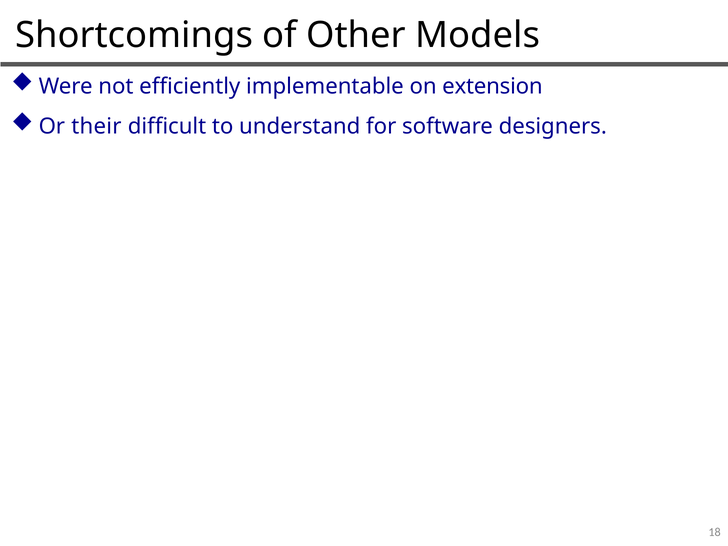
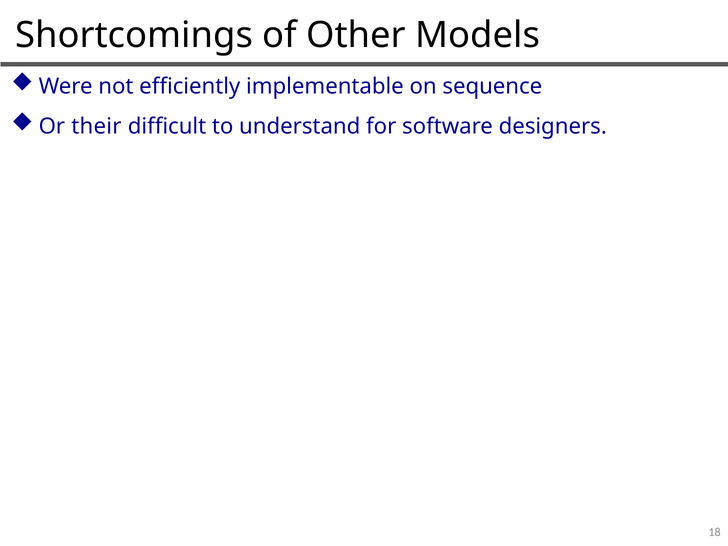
extension: extension -> sequence
